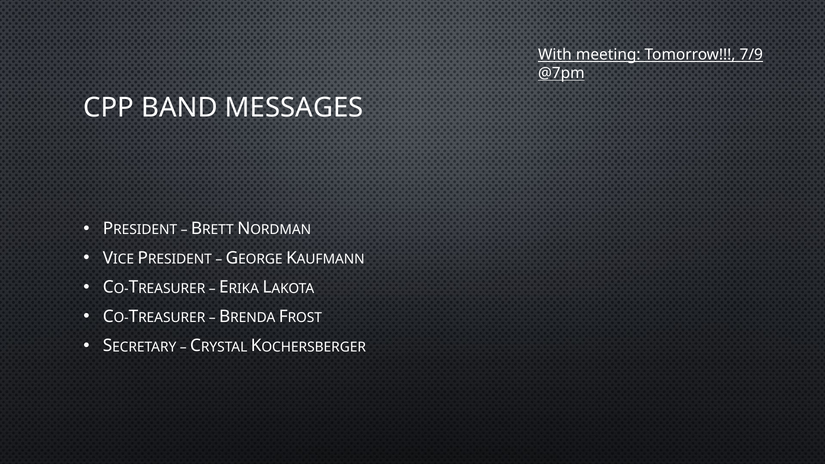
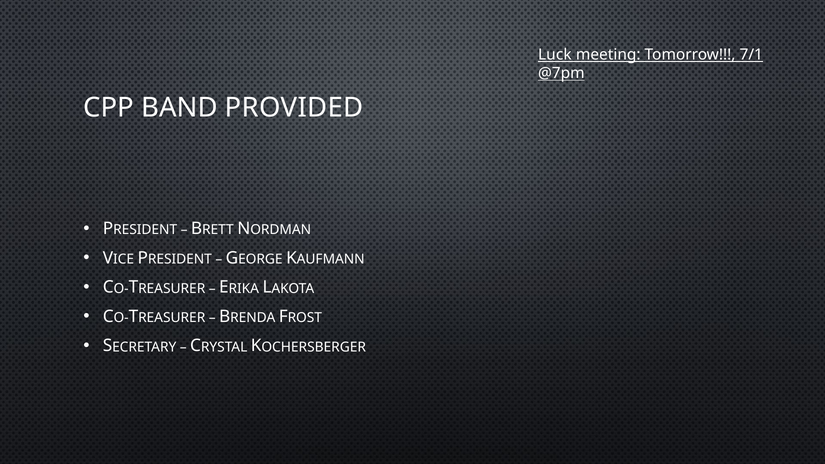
With: With -> Luck
7/9: 7/9 -> 7/1
MESSAGES: MESSAGES -> PROVIDED
